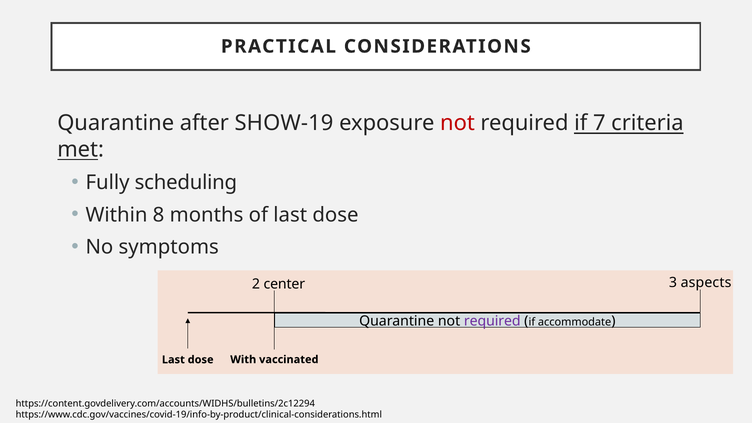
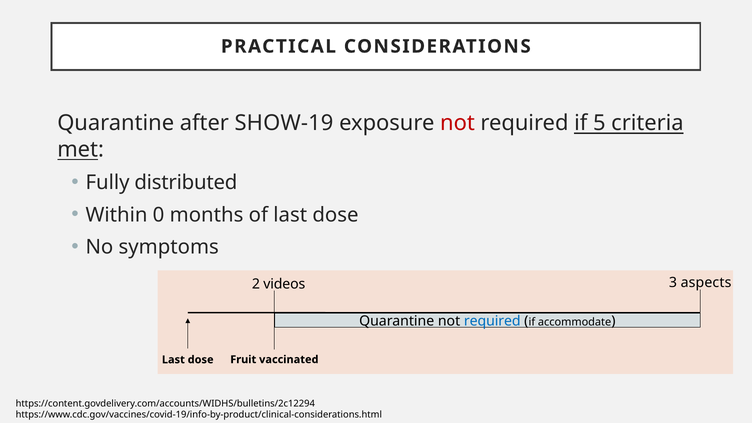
7: 7 -> 5
scheduling: scheduling -> distributed
8: 8 -> 0
center: center -> videos
required at (492, 321) colour: purple -> blue
With: With -> Fruit
